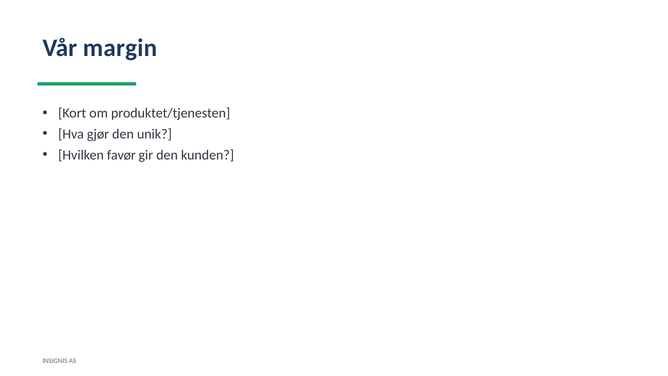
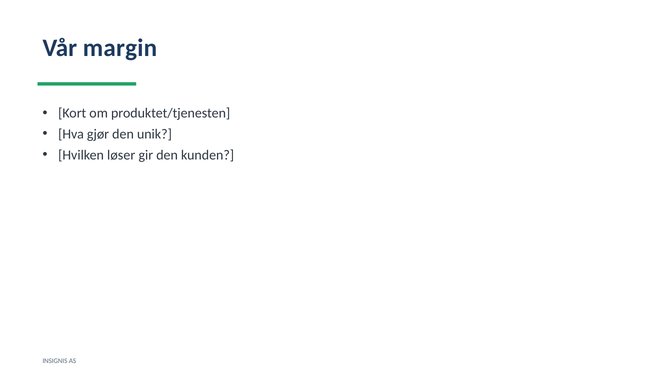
favør: favør -> løser
